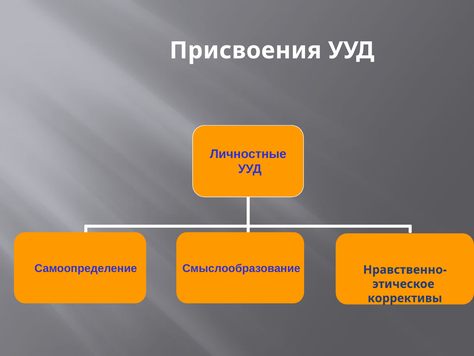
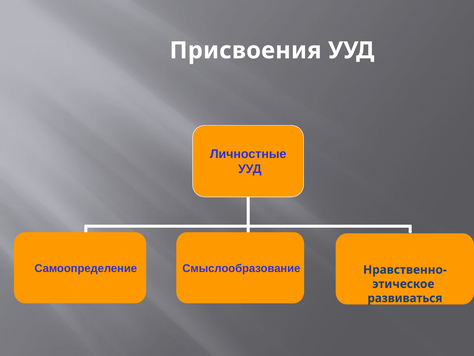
коррективы: коррективы -> развиваться
